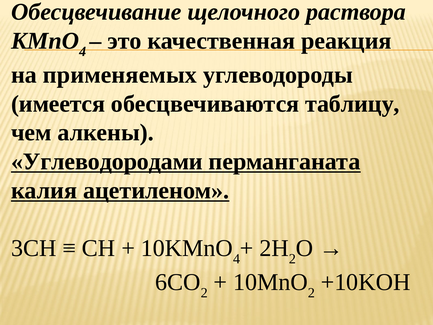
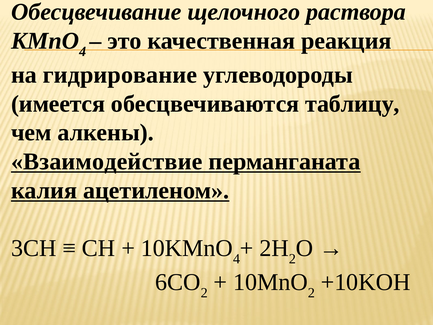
применяемых: применяемых -> гидрирование
Углеводородами: Углеводородами -> Взаимодействие
